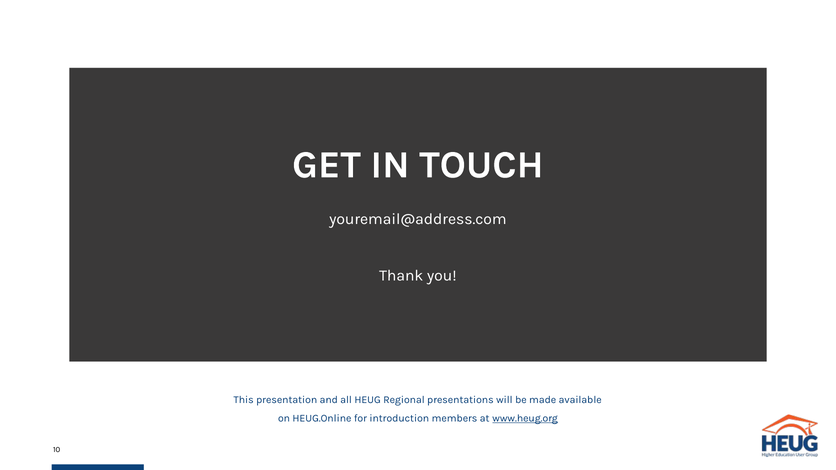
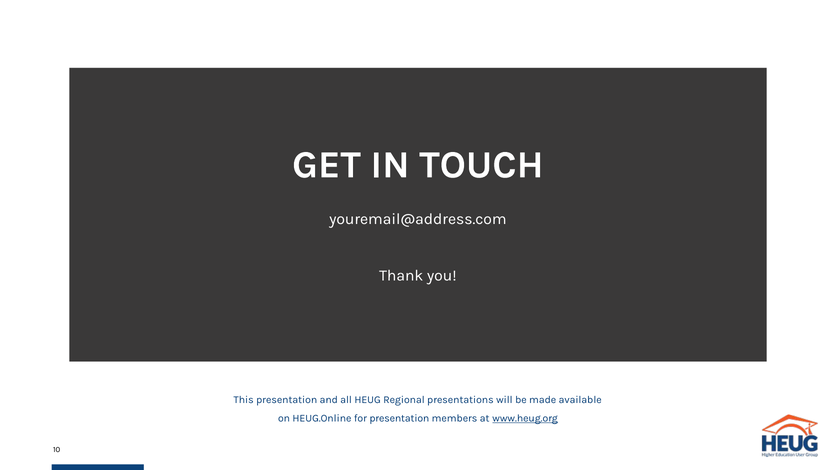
for introduction: introduction -> presentation
